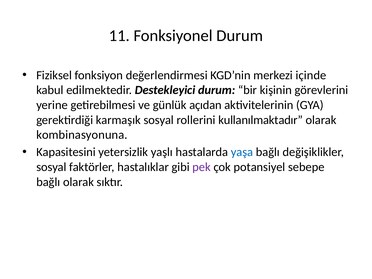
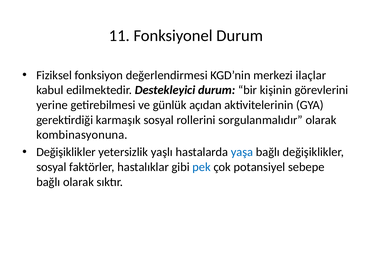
içinde: içinde -> ilaçlar
kullanılmaktadır: kullanılmaktadır -> sorgulanmalıdır
Kapasitesini at (66, 152): Kapasitesini -> Değişiklikler
pek colour: purple -> blue
